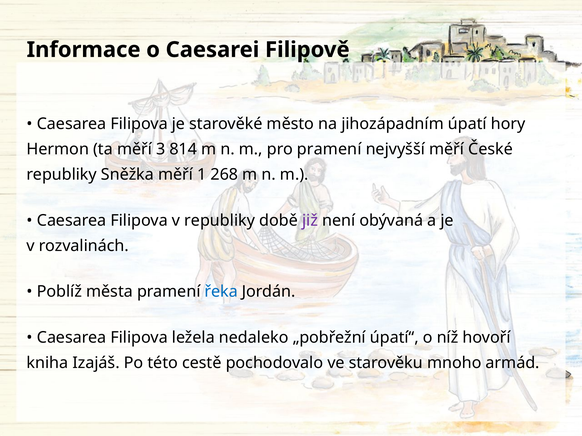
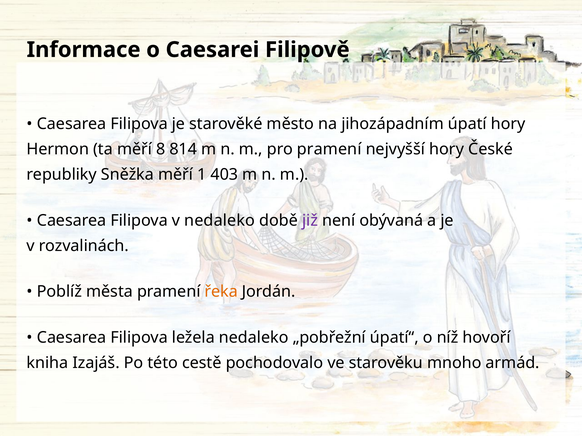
3: 3 -> 8
nejvyšší měří: měří -> hory
268: 268 -> 403
v republiky: republiky -> nedaleko
řeka colour: blue -> orange
